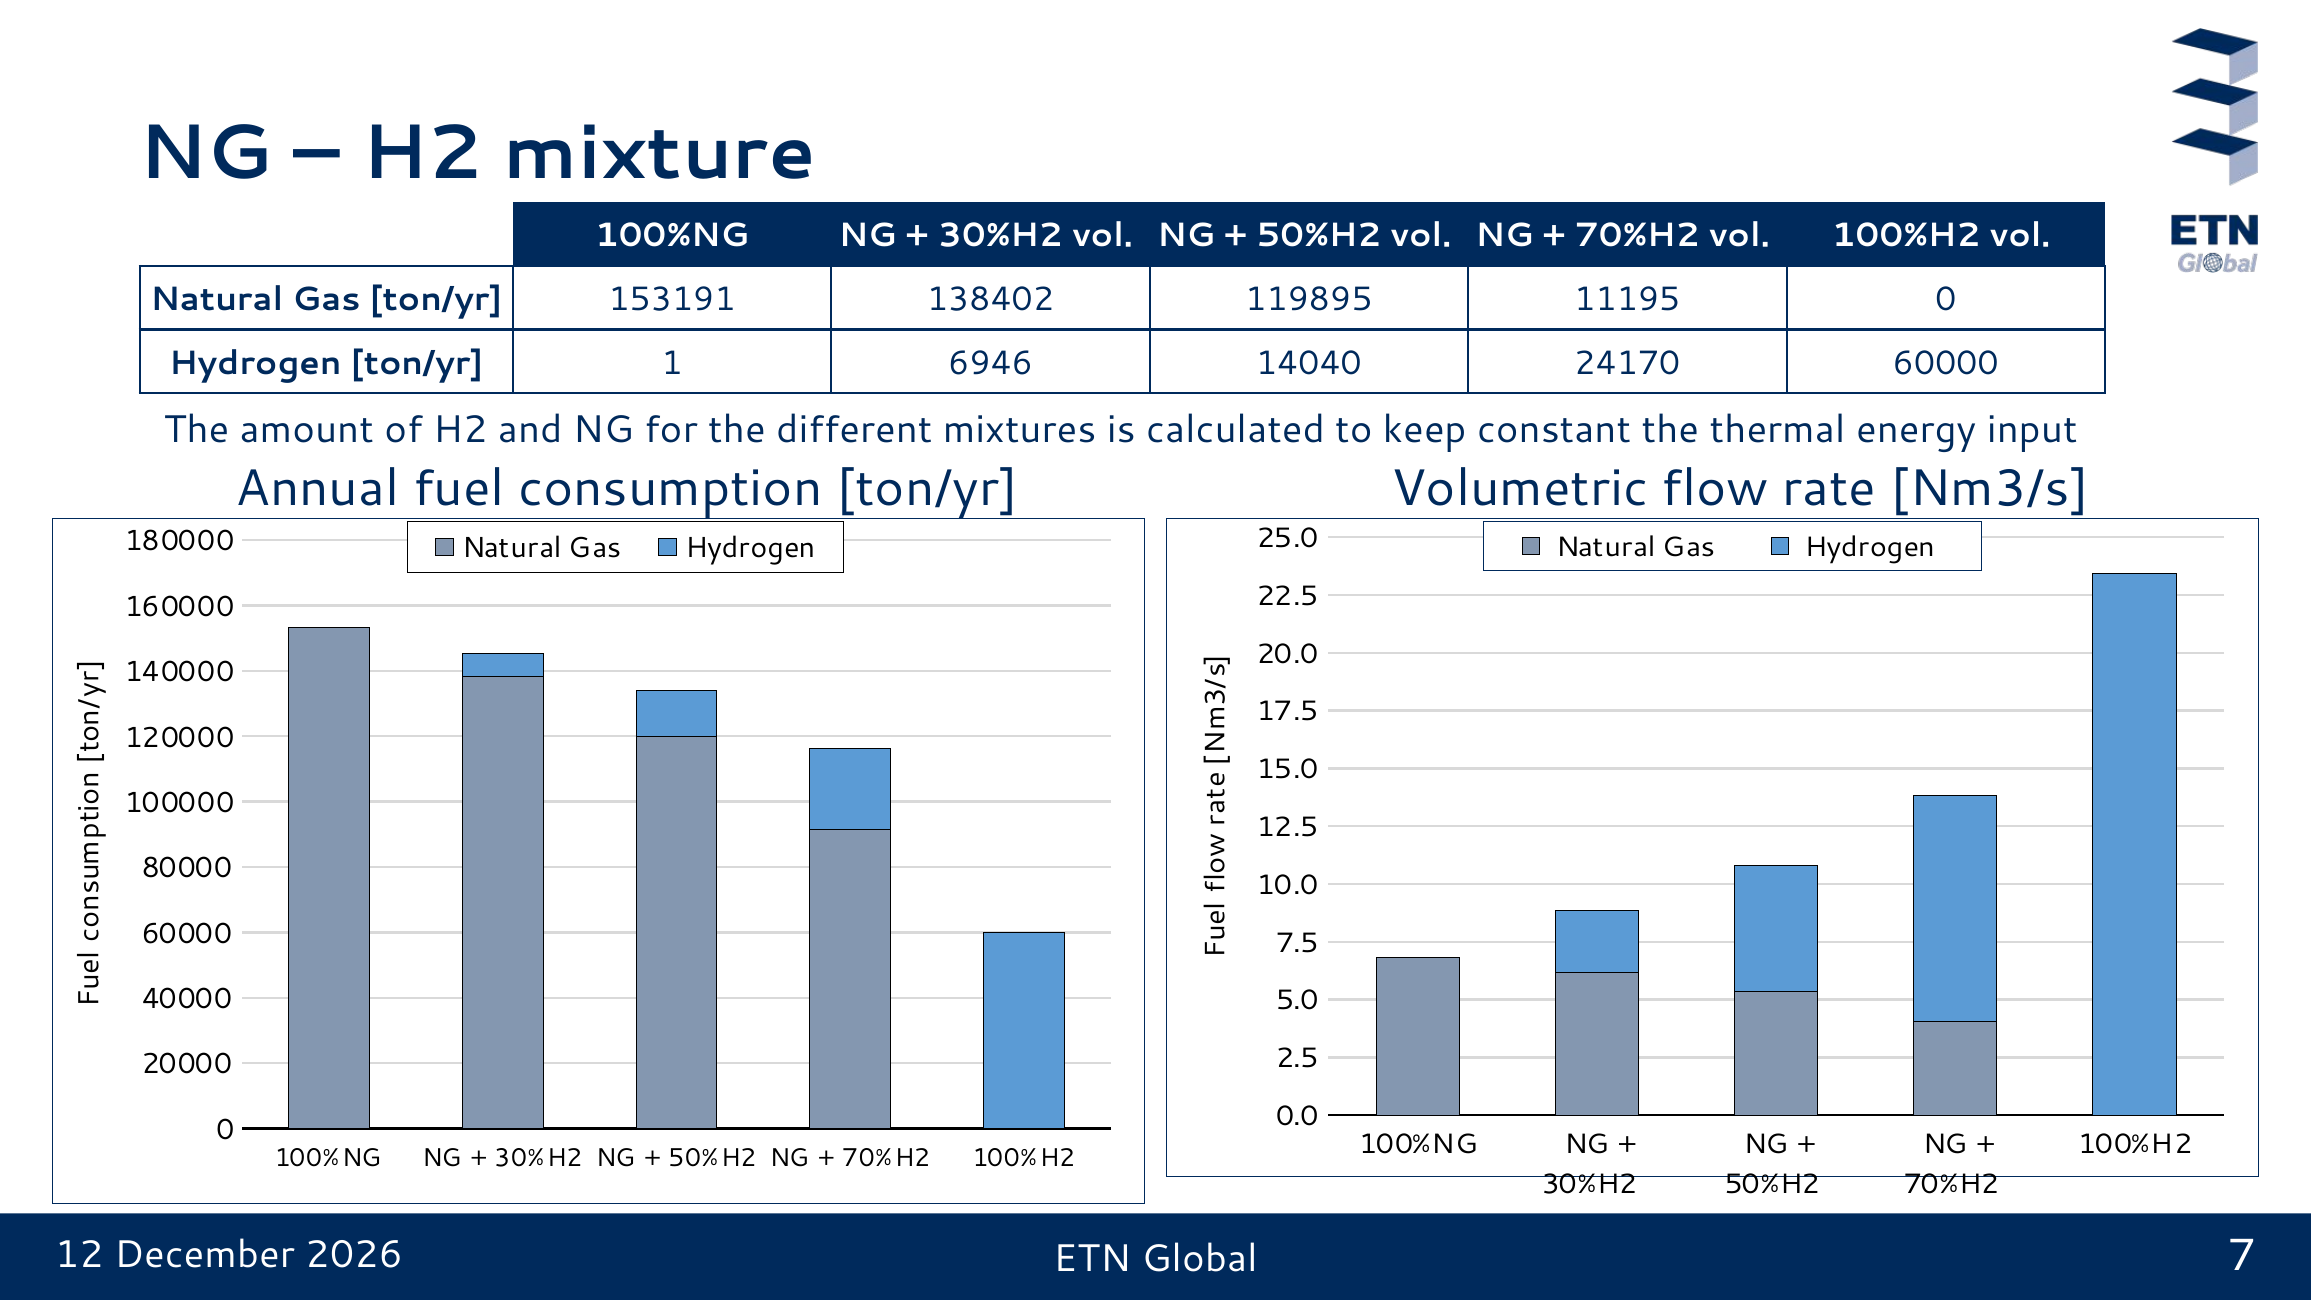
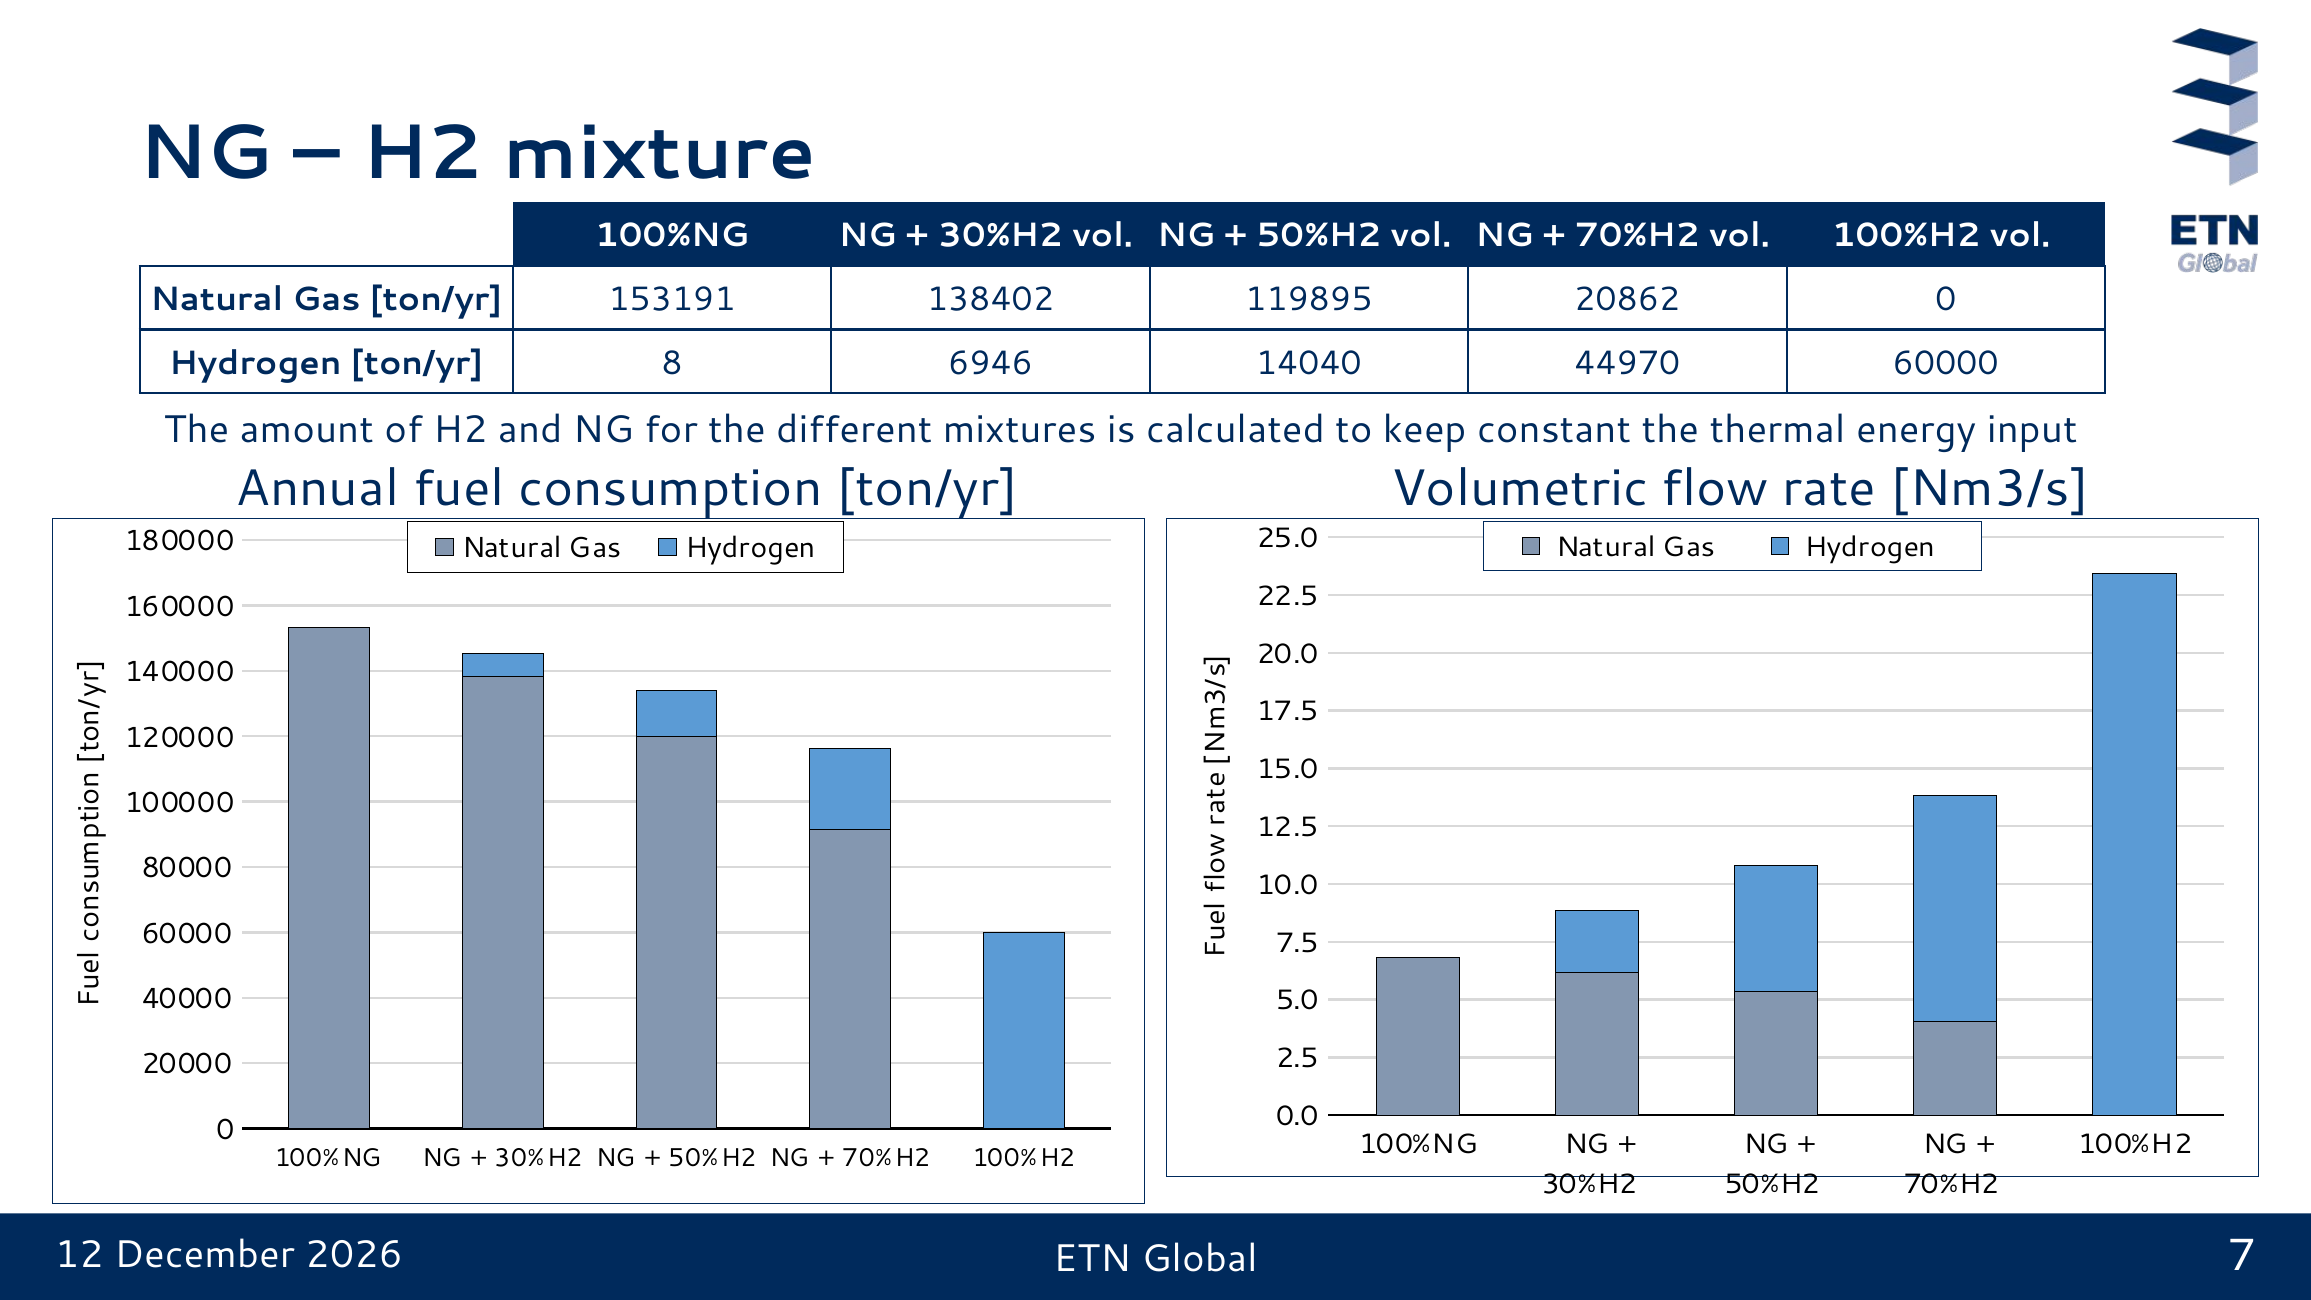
11195: 11195 -> 20862
1: 1 -> 8
24170: 24170 -> 44970
